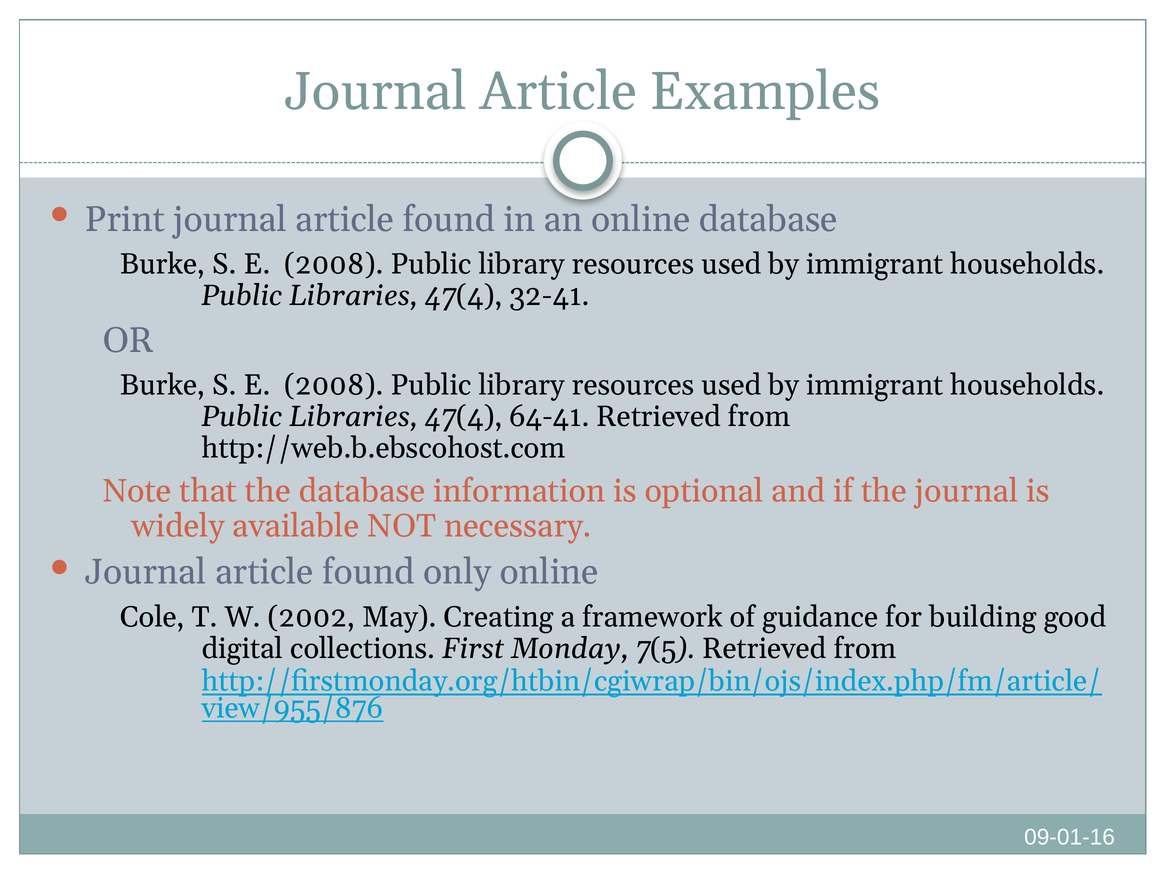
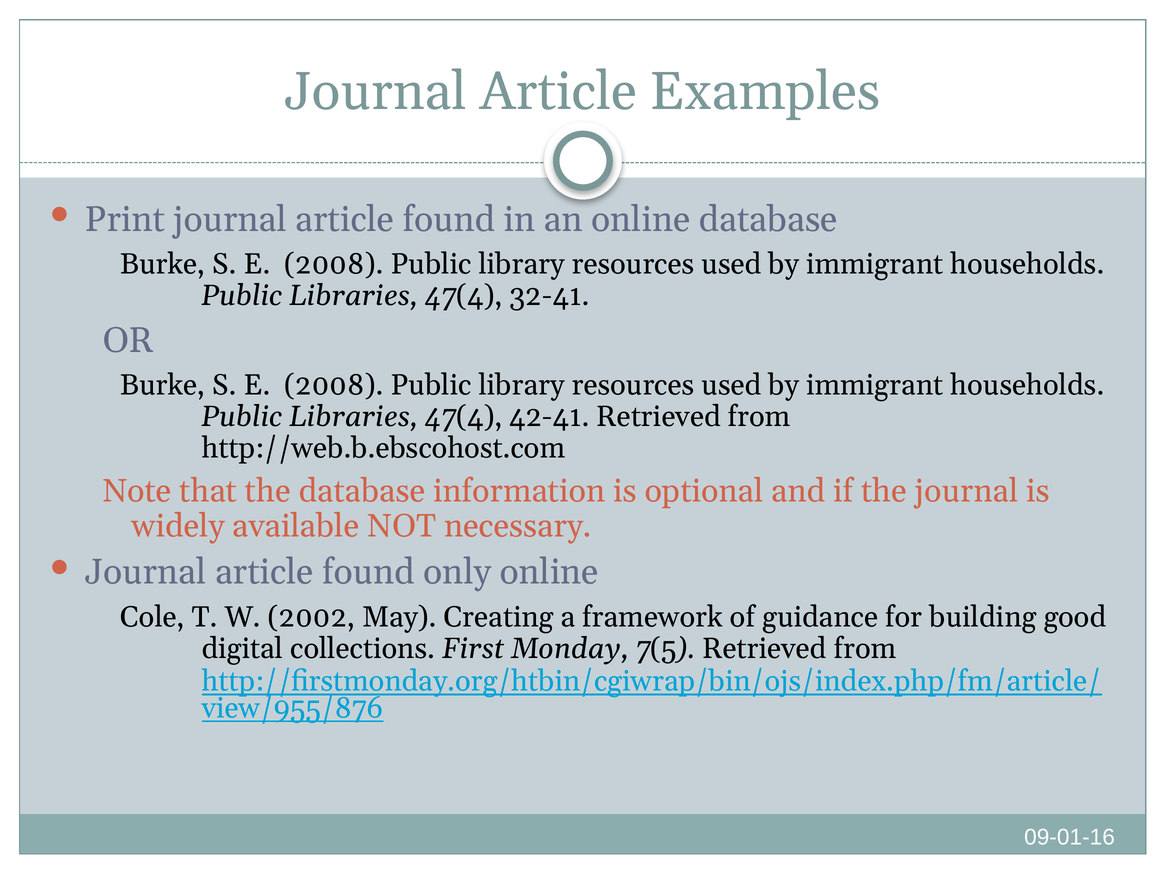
64-41: 64-41 -> 42-41
